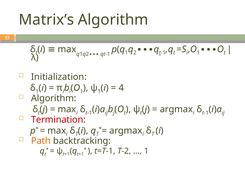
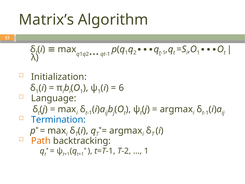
4: 4 -> 6
Algorithm at (54, 98): Algorithm -> Language
Termination colour: red -> blue
